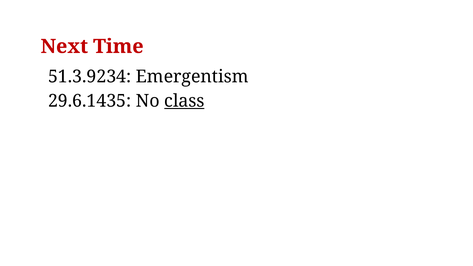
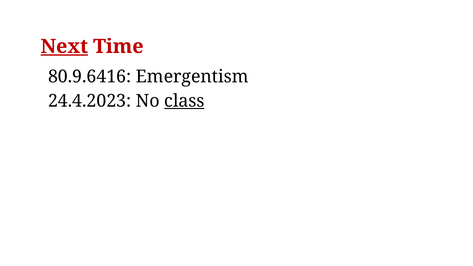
Next underline: none -> present
51.3.9234: 51.3.9234 -> 80.9.6416
29.6.1435: 29.6.1435 -> 24.4.2023
